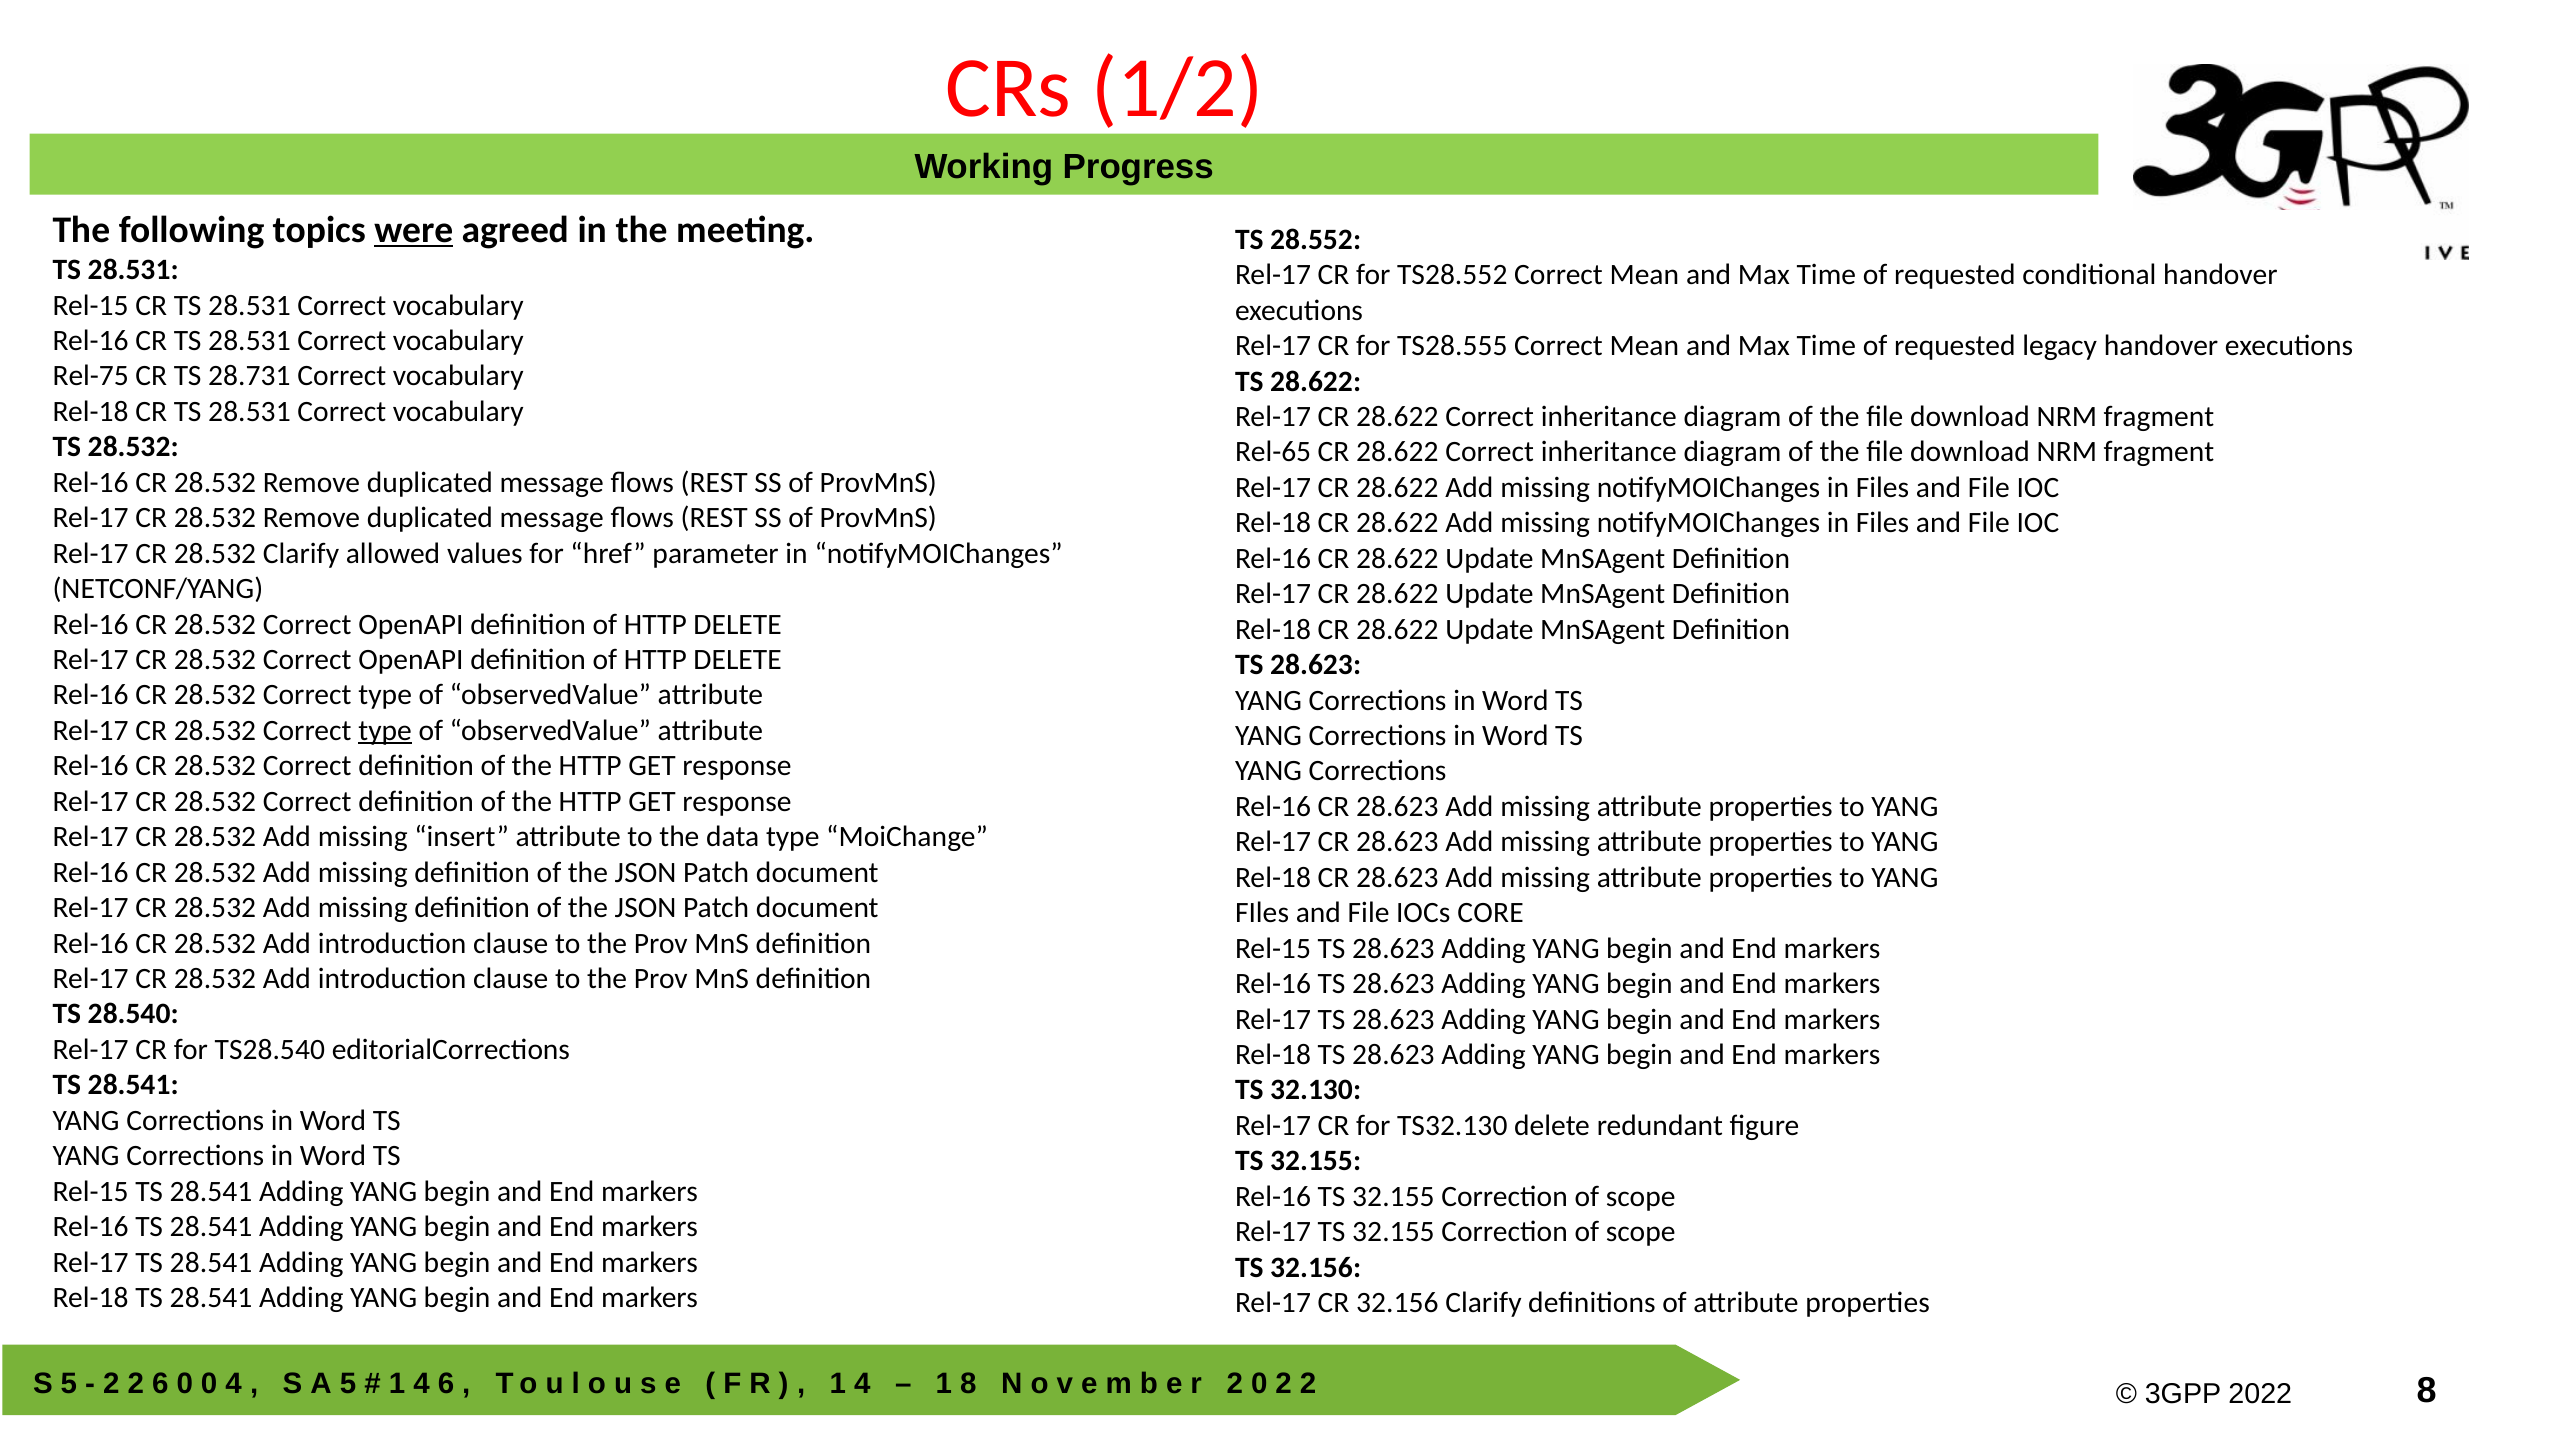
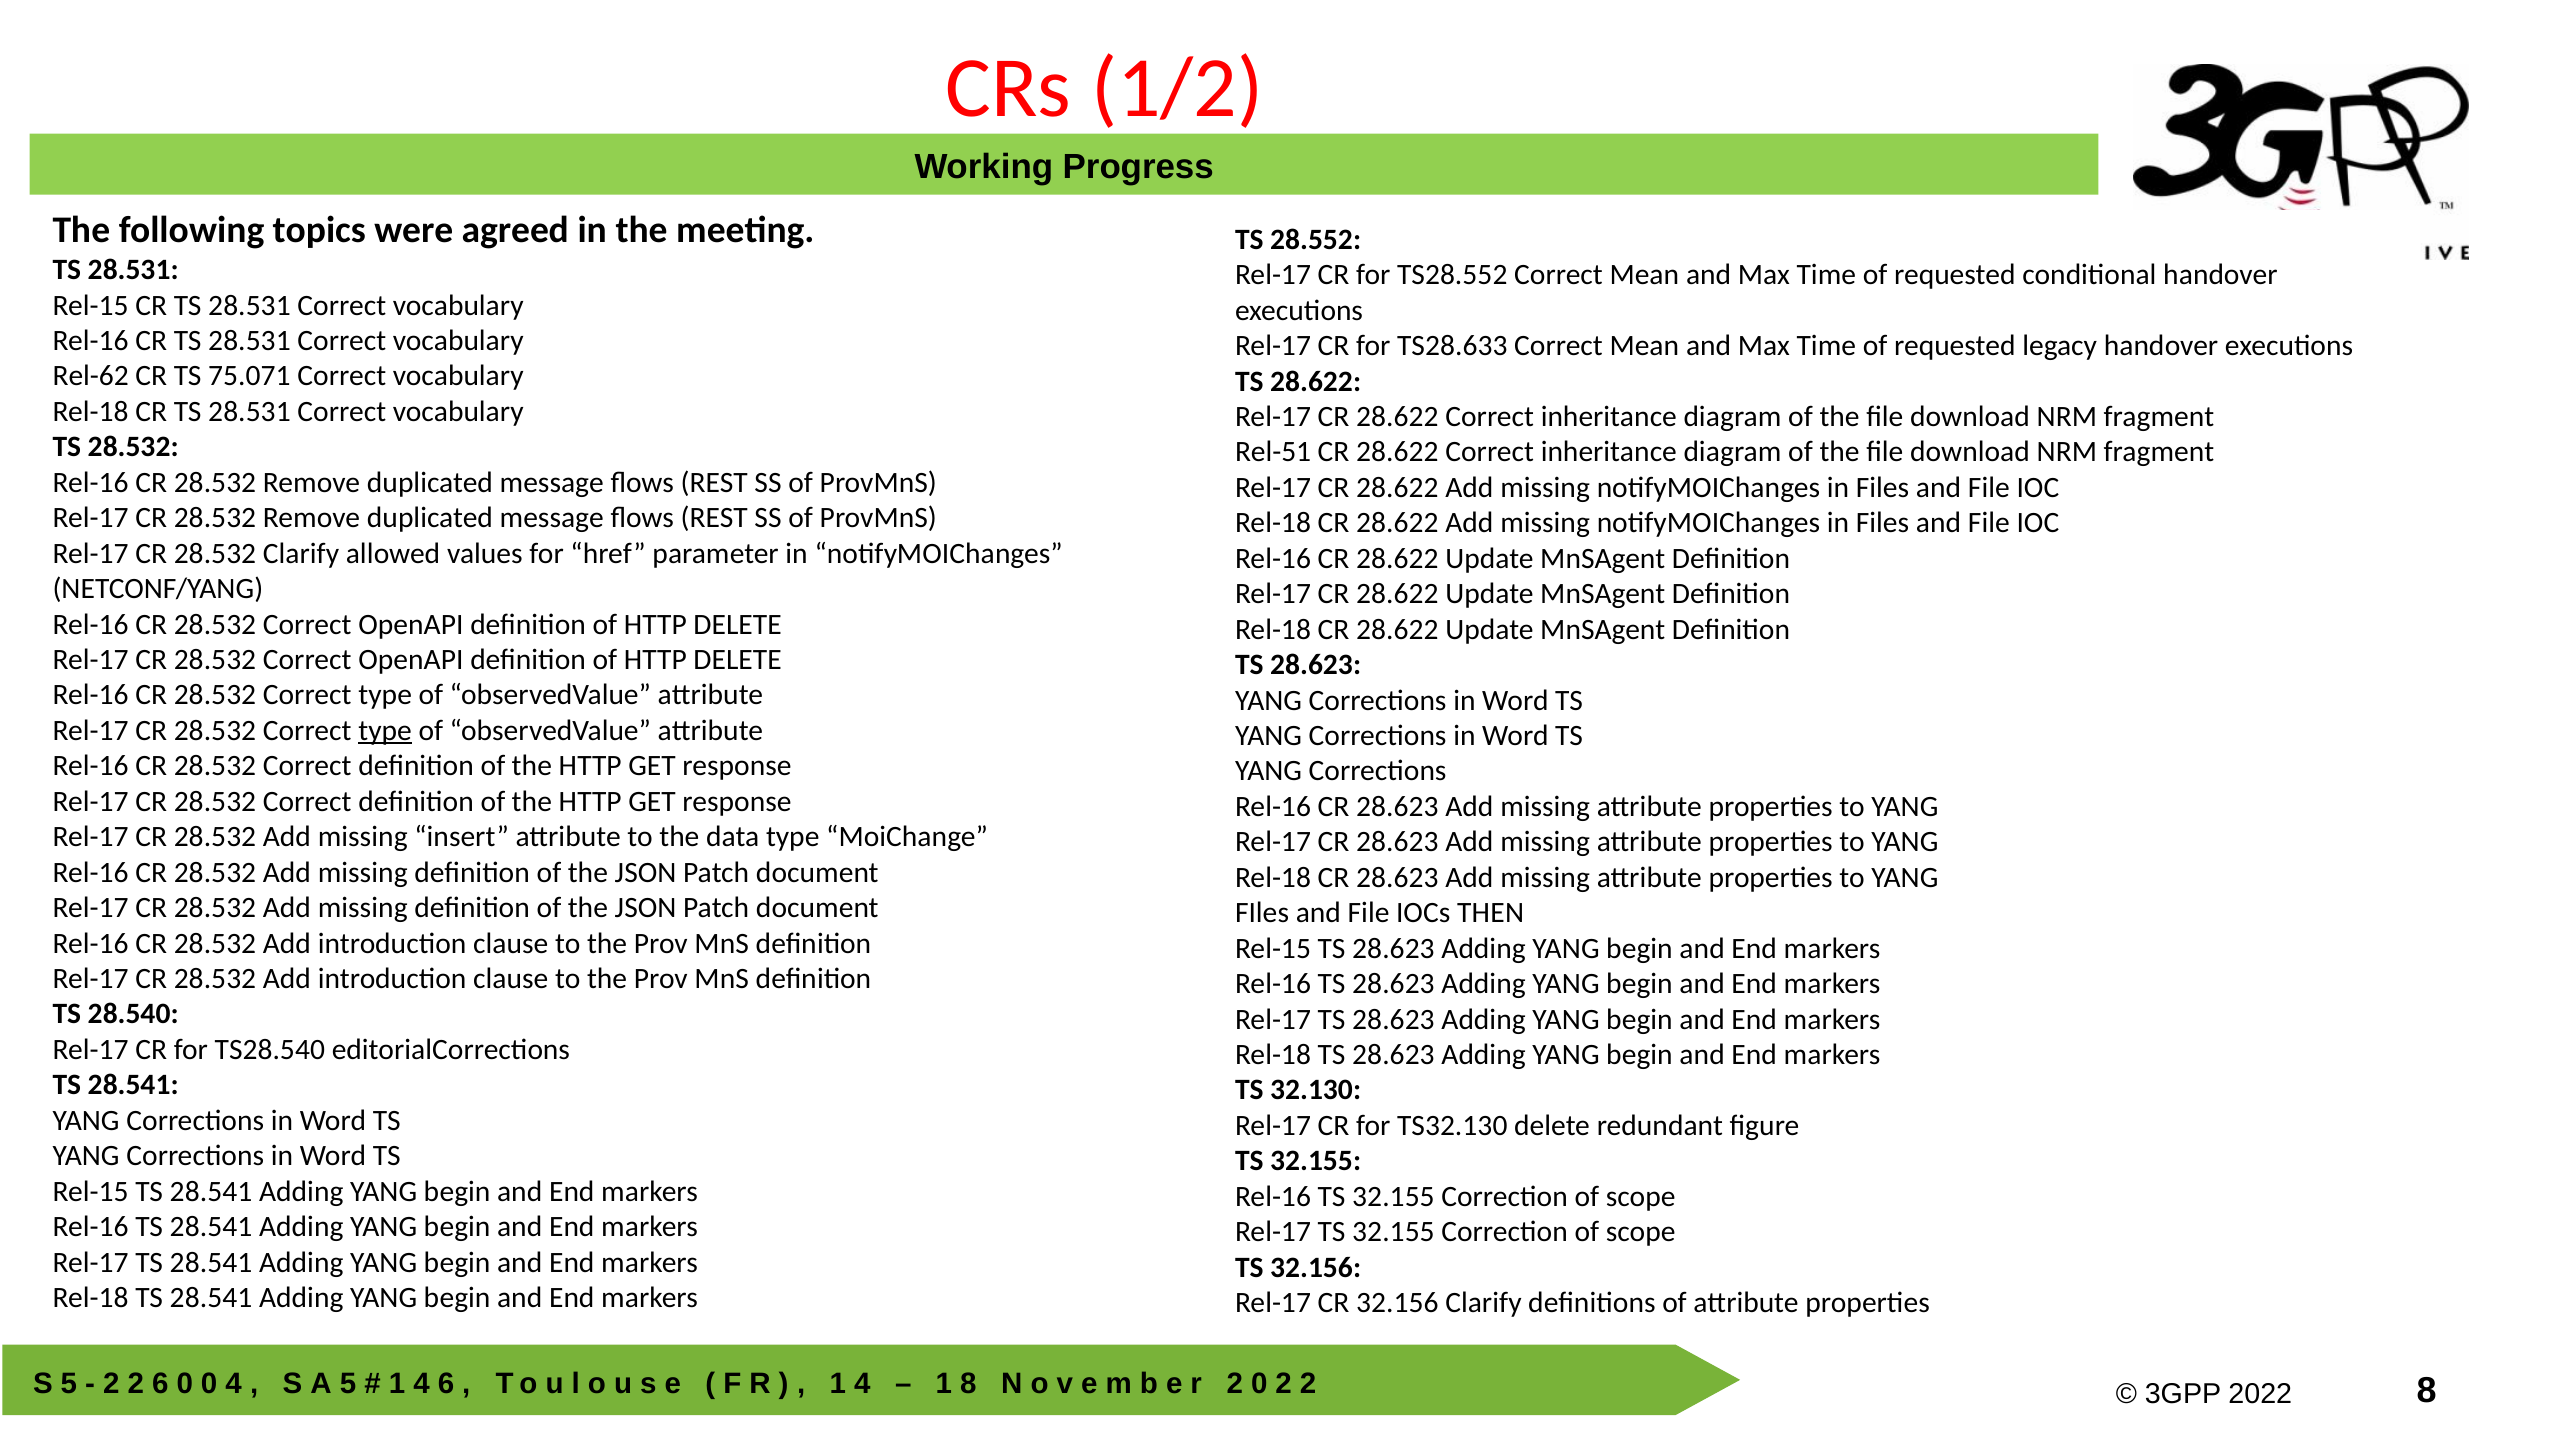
were underline: present -> none
TS28.555: TS28.555 -> TS28.633
Rel-75: Rel-75 -> Rel-62
28.731: 28.731 -> 75.071
Rel-65: Rel-65 -> Rel-51
CORE: CORE -> THEN
